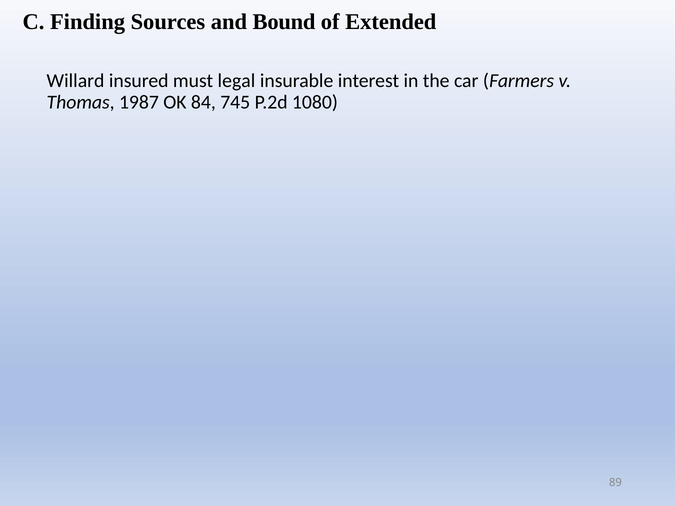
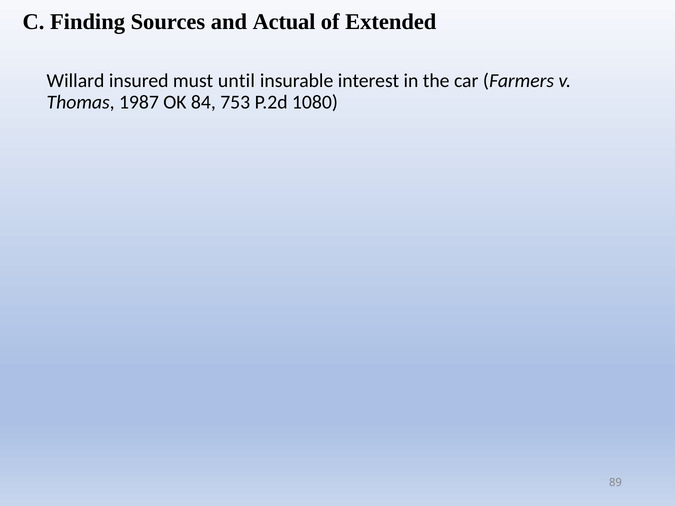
Bound: Bound -> Actual
legal: legal -> until
745: 745 -> 753
